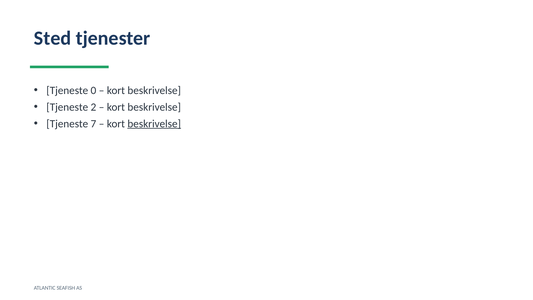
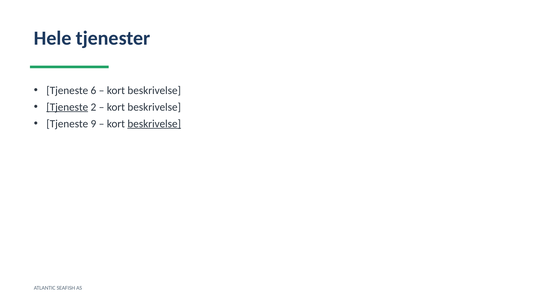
Sted: Sted -> Hele
0: 0 -> 6
Tjeneste at (67, 107) underline: none -> present
7: 7 -> 9
